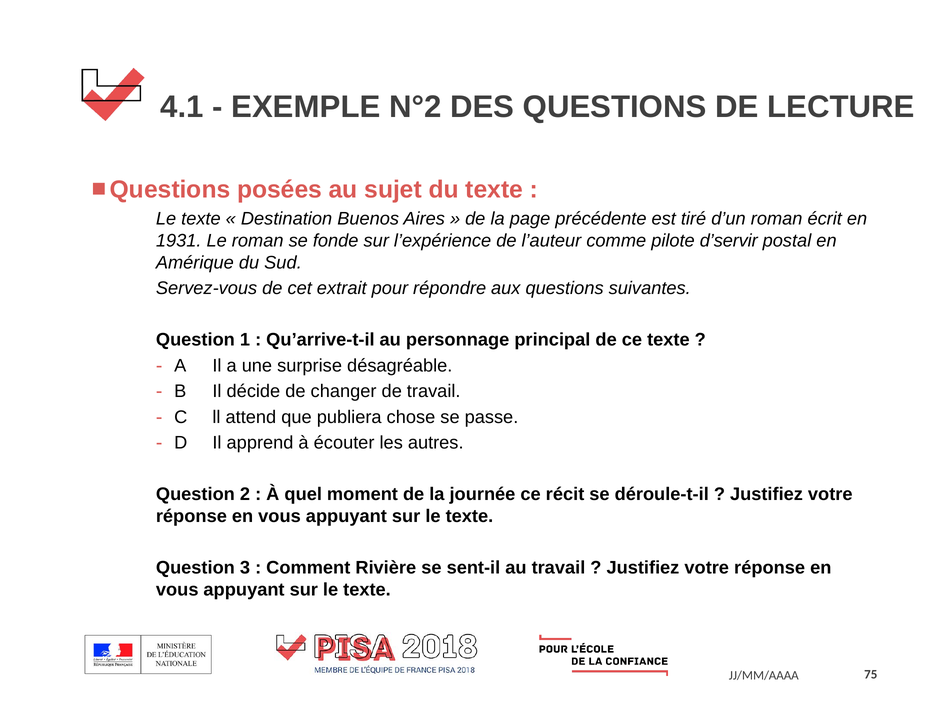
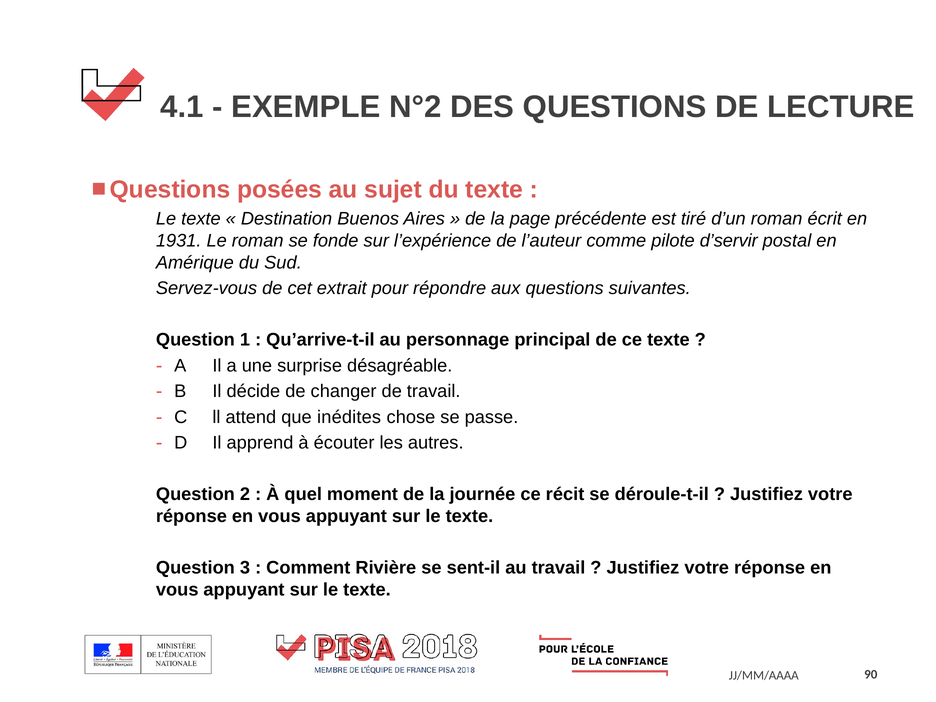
publiera: publiera -> inédites
75: 75 -> 90
